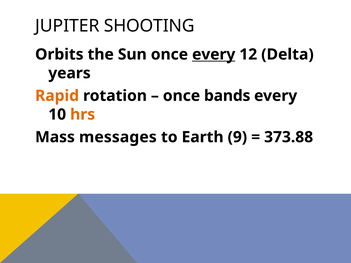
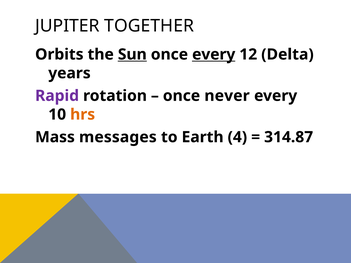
SHOOTING: SHOOTING -> TOGETHER
Sun underline: none -> present
Rapid colour: orange -> purple
bands: bands -> never
9: 9 -> 4
373.88: 373.88 -> 314.87
